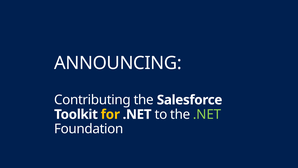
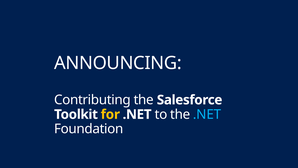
.NET at (207, 114) colour: light green -> light blue
